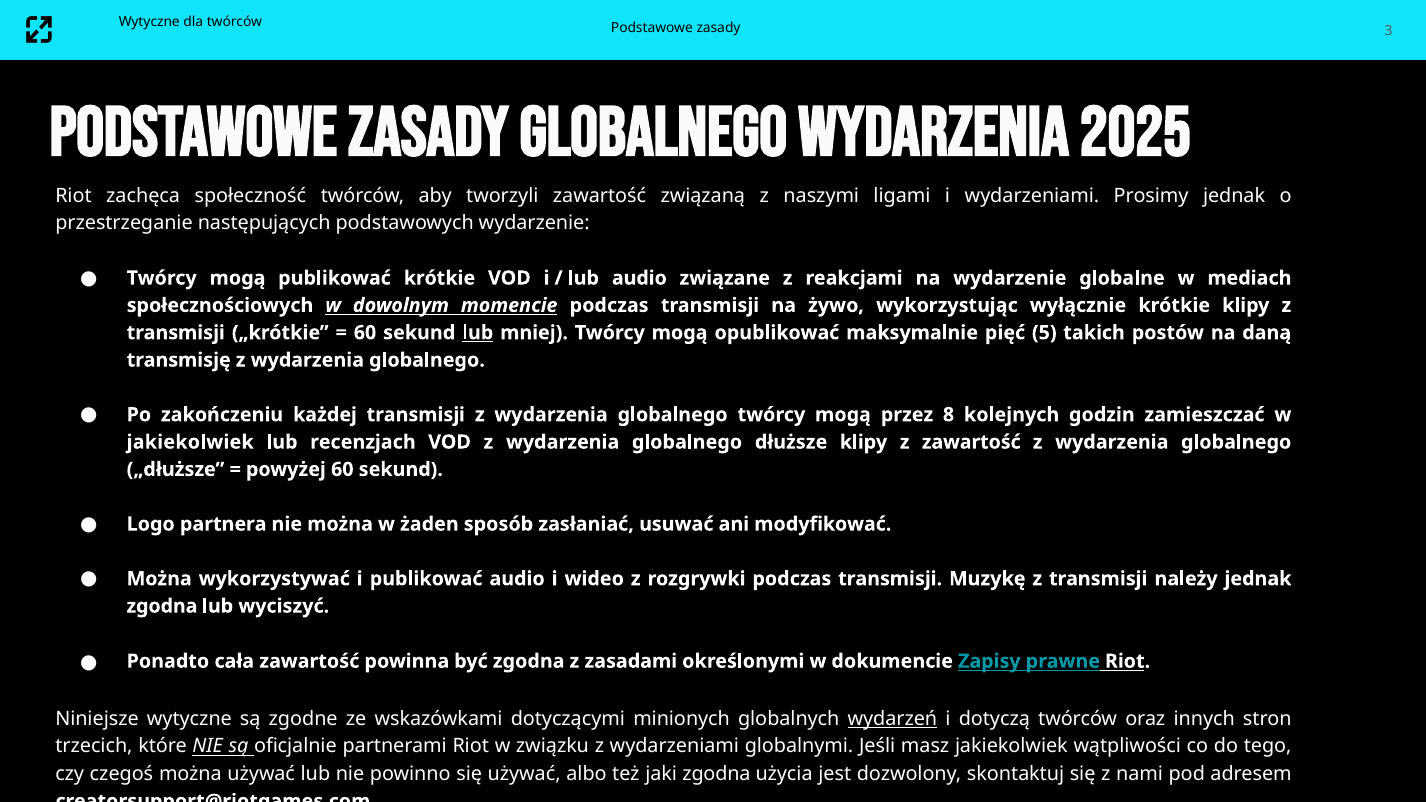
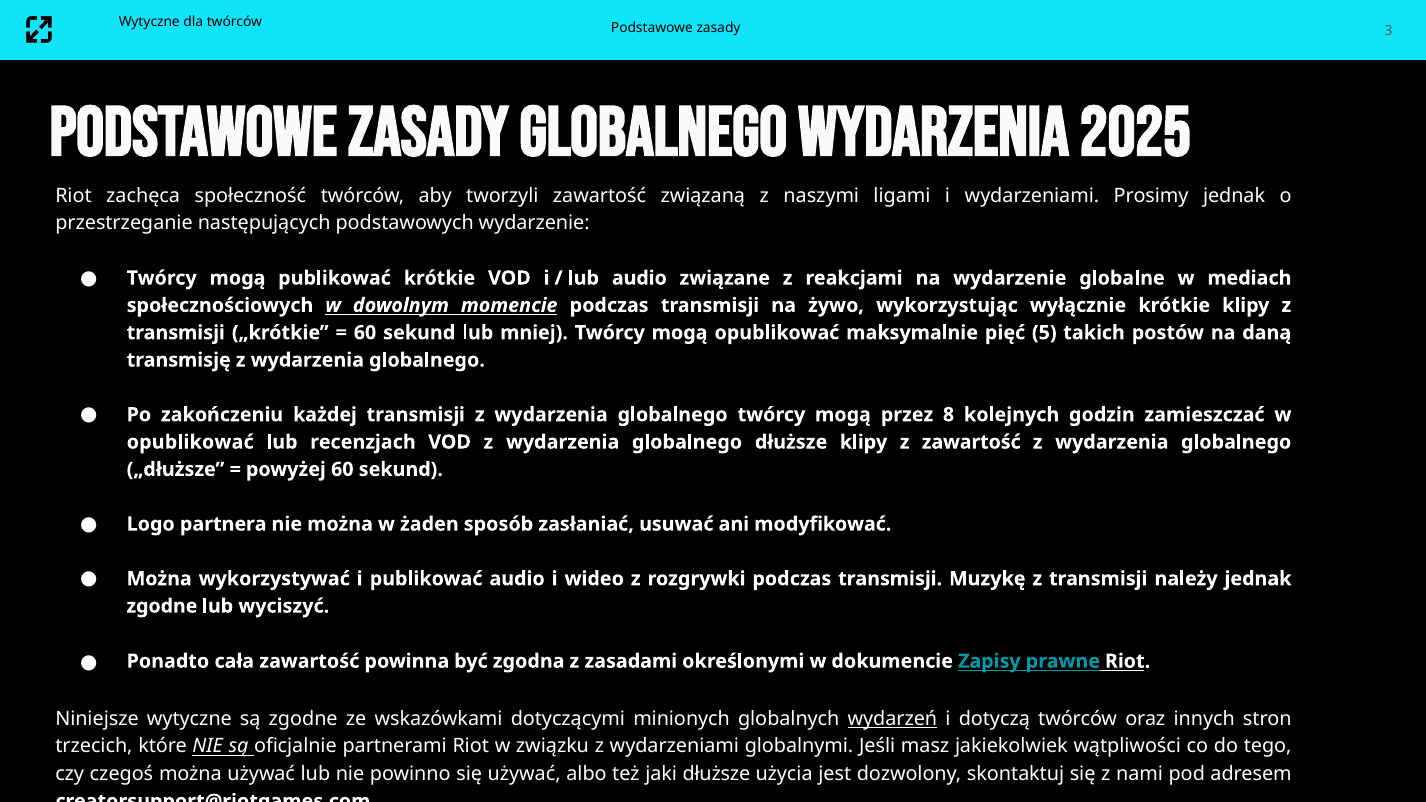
lub at (478, 333) underline: present -> none
jakiekolwiek at (190, 442): jakiekolwiek -> opublikować
zgodna at (162, 606): zgodna -> zgodne
jaki zgodna: zgodna -> dłuższe
